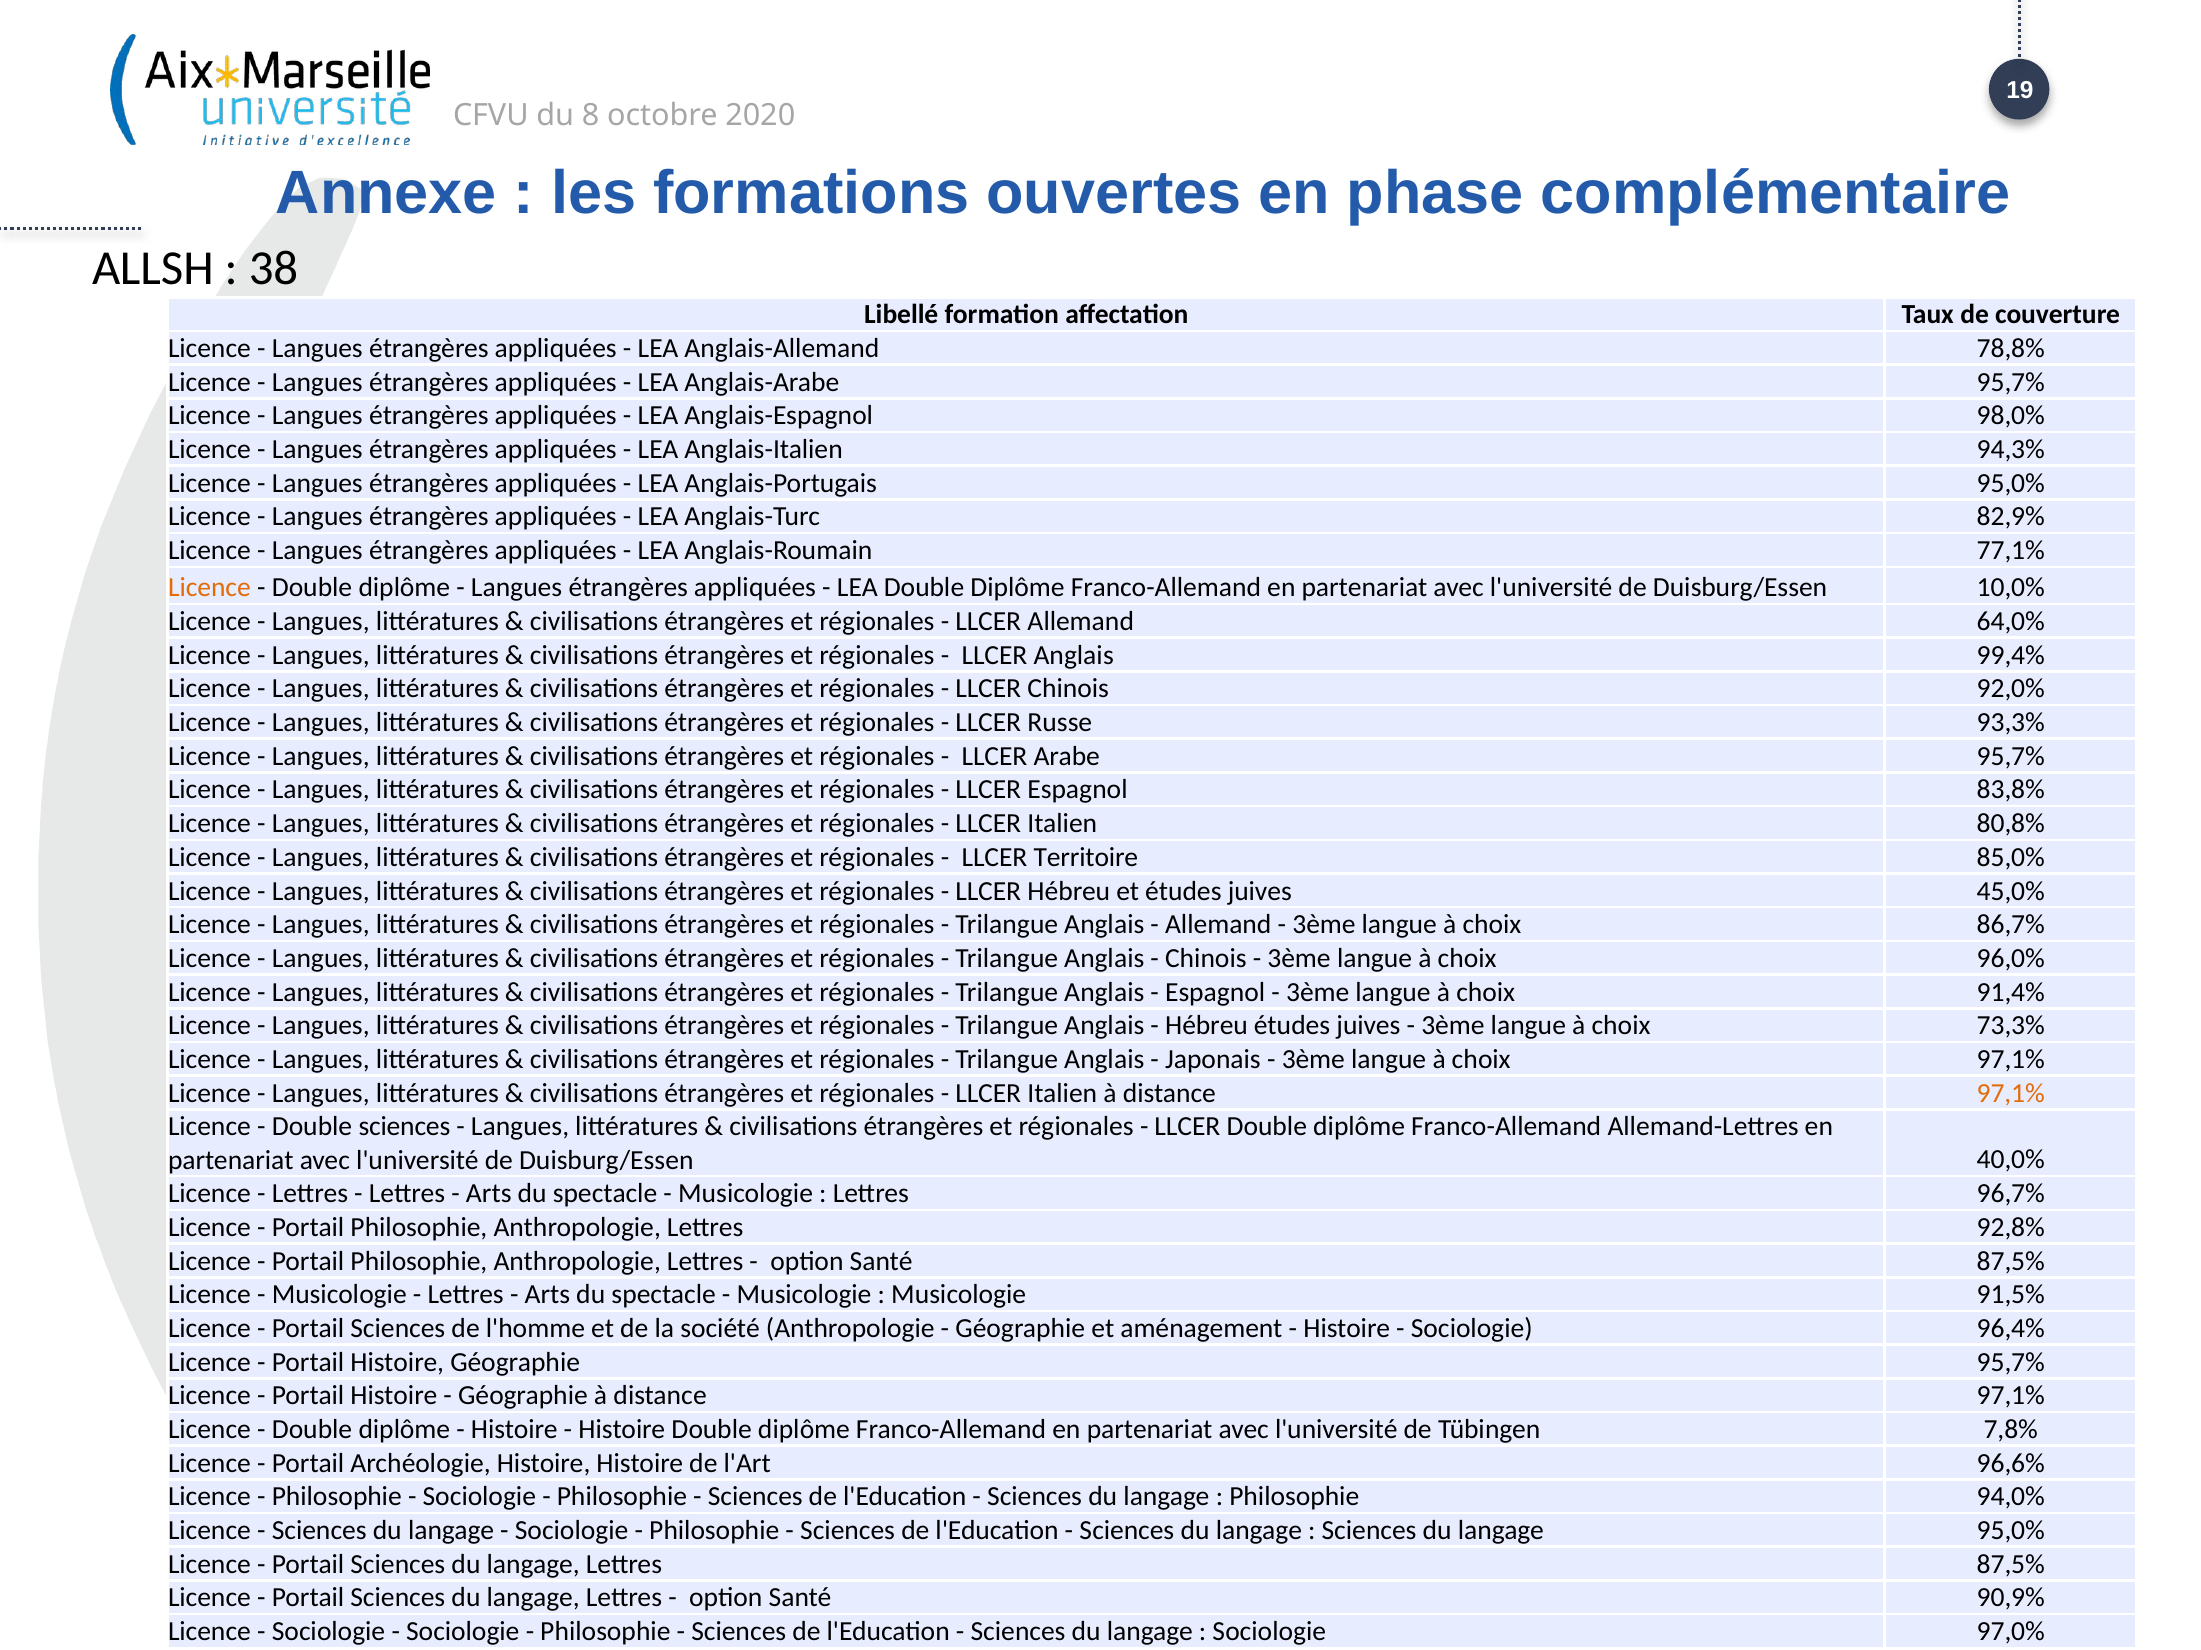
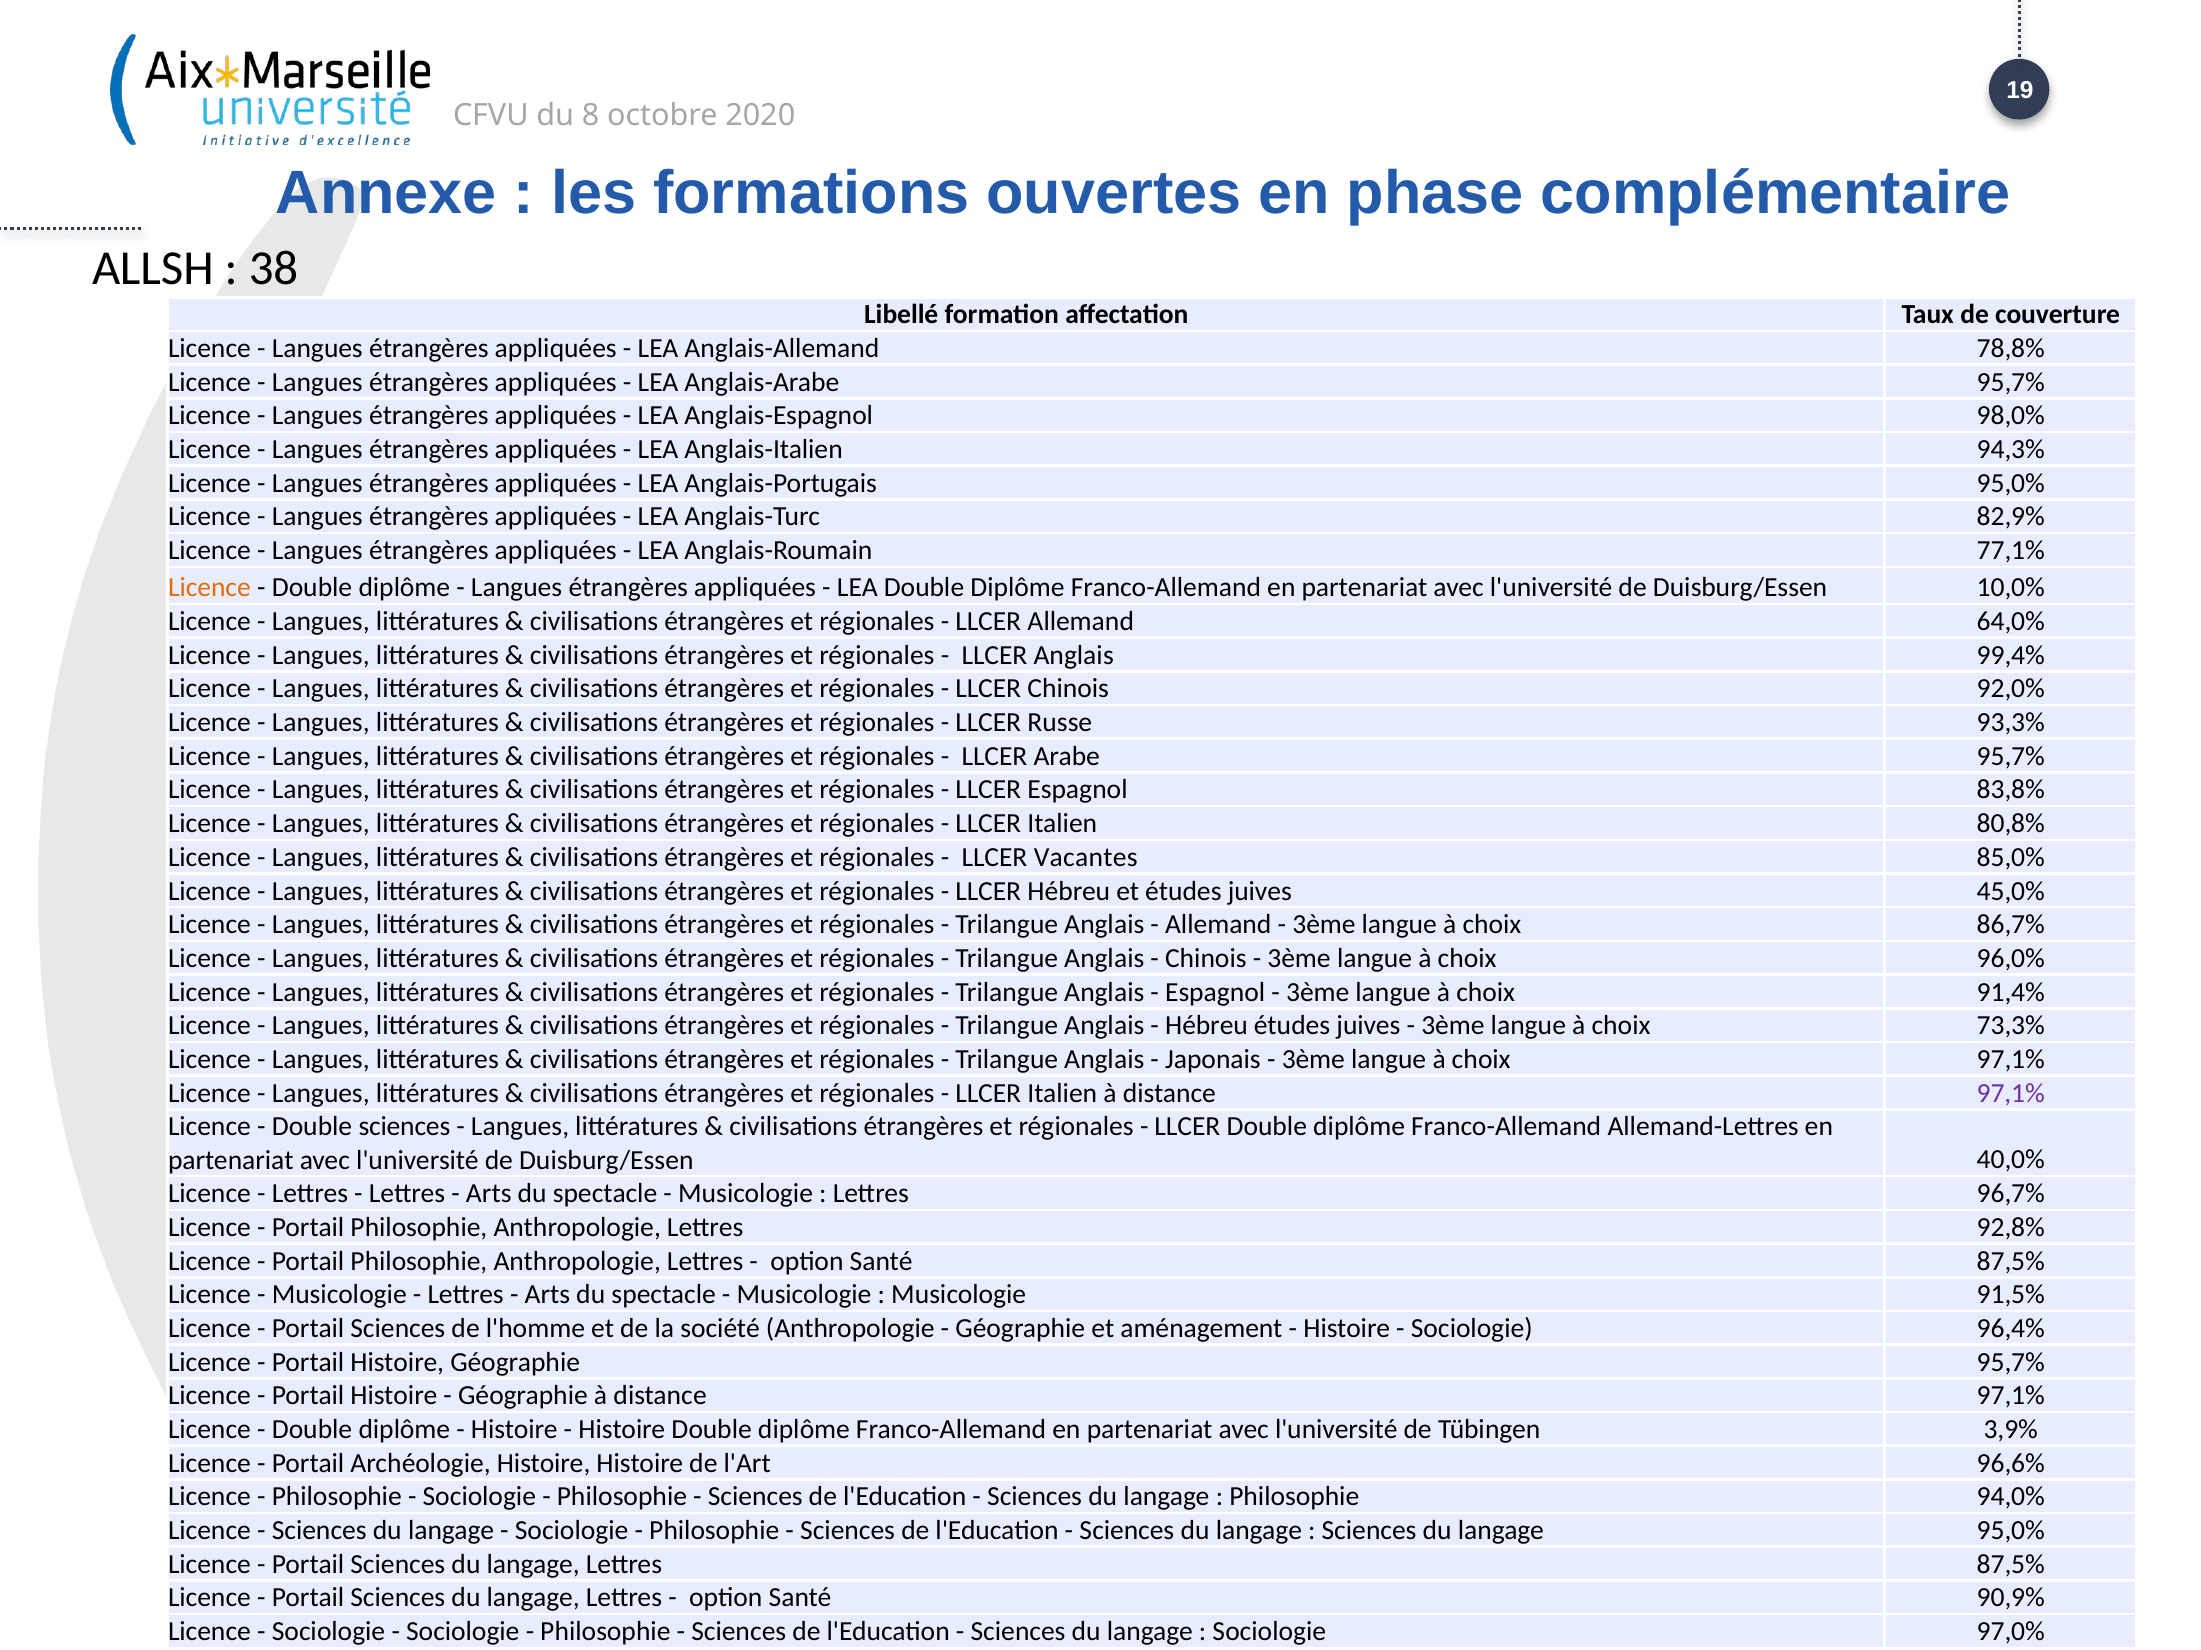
Territoire: Territoire -> Vacantes
97,1% at (2011, 1094) colour: orange -> purple
7,8%: 7,8% -> 3,9%
